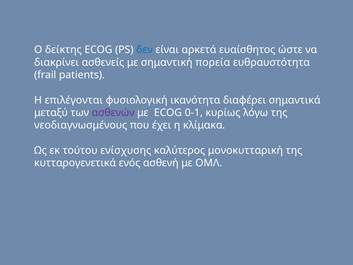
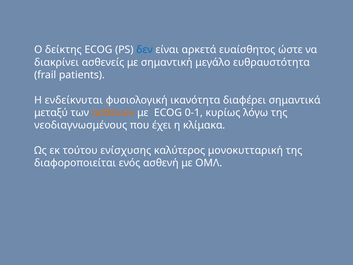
πορεία: πορεία -> μεγάλο
επιλέγονται: επιλέγονται -> ενδείκνυται
ασθενών colour: purple -> orange
κυτταρογενετικά: κυτταρογενετικά -> διαφοροποιείται
